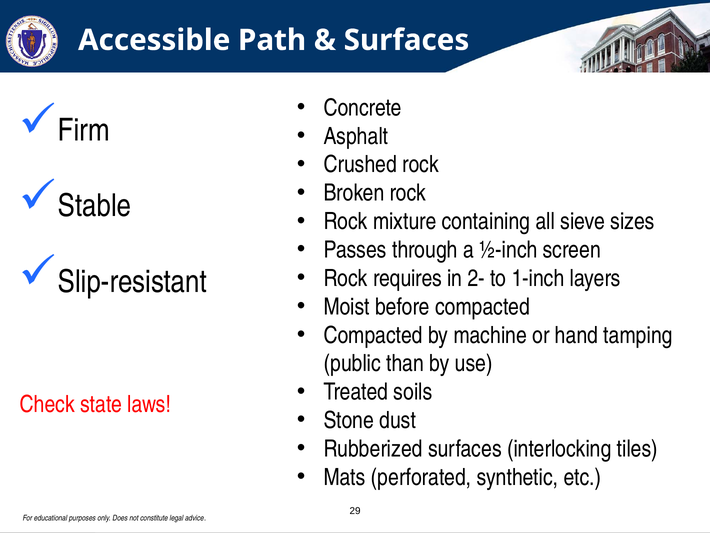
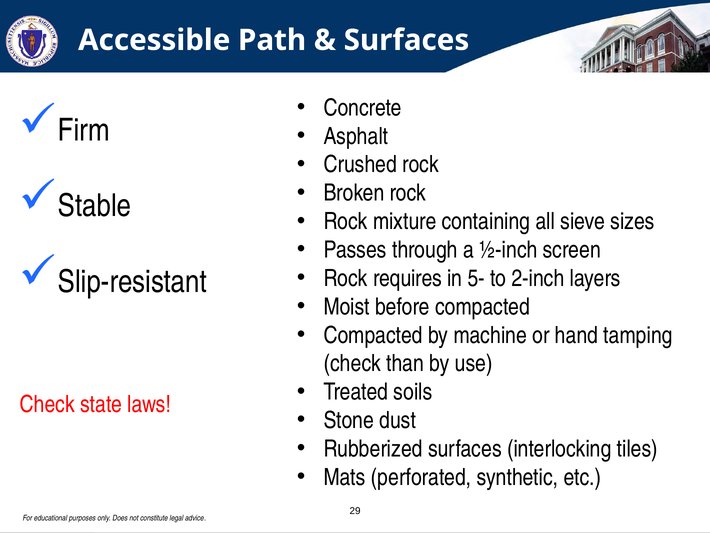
2-: 2- -> 5-
1-inch: 1-inch -> 2-inch
public at (352, 363): public -> check
